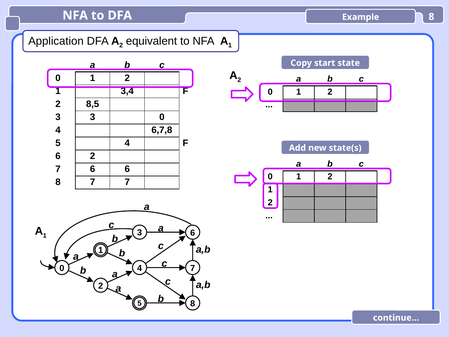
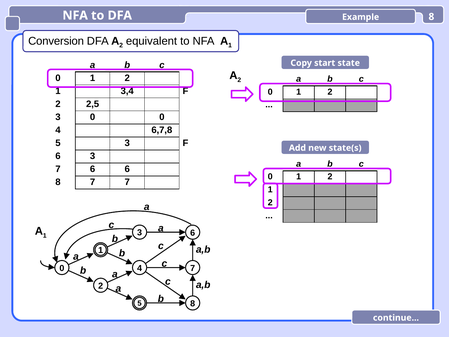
Application: Application -> Conversion
8,5: 8,5 -> 2,5
3 3: 3 -> 0
5 4: 4 -> 3
6 2: 2 -> 3
